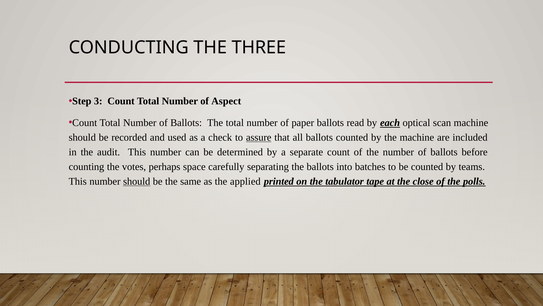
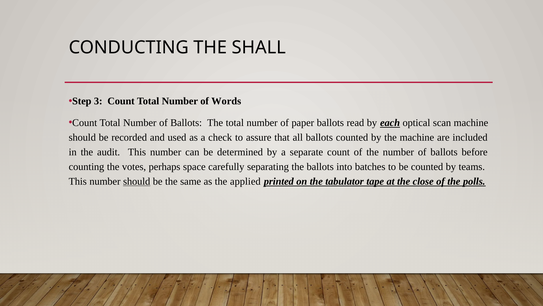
THREE: THREE -> SHALL
Aspect: Aspect -> Words
assure underline: present -> none
